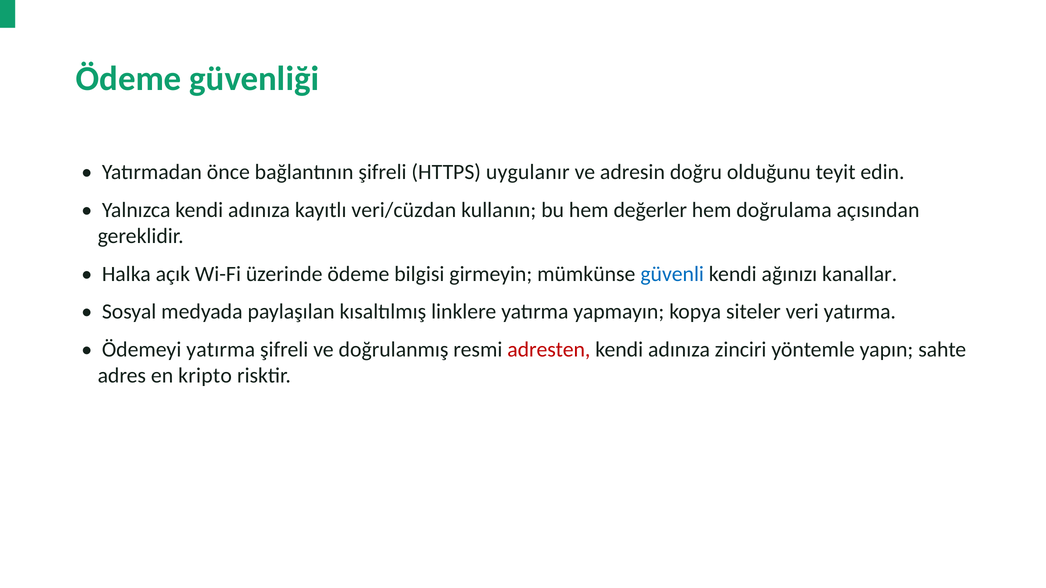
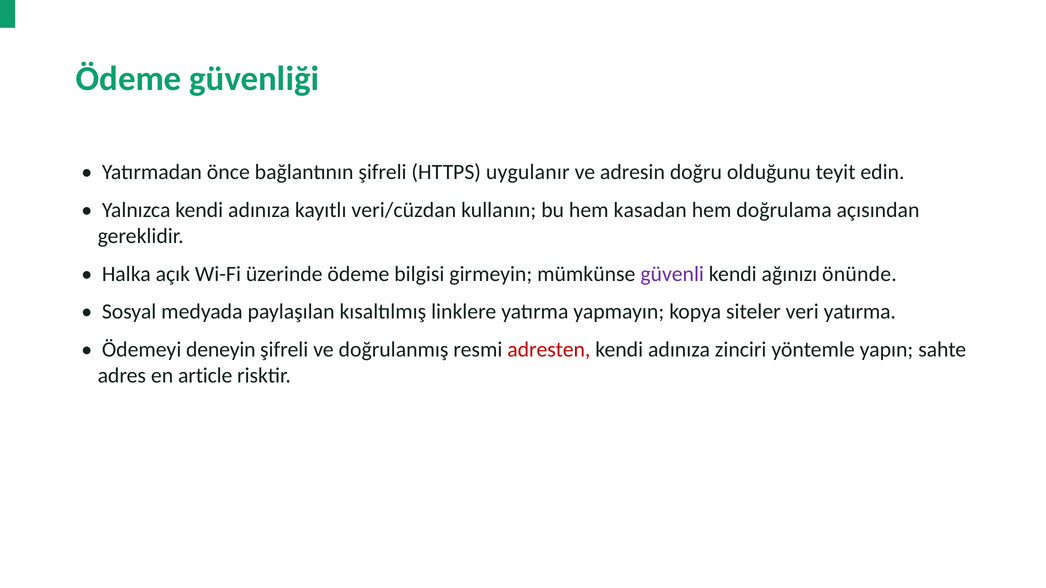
değerler: değerler -> kasadan
güvenli colour: blue -> purple
kanallar: kanallar -> önünde
Ödemeyi yatırma: yatırma -> deneyin
kripto: kripto -> article
